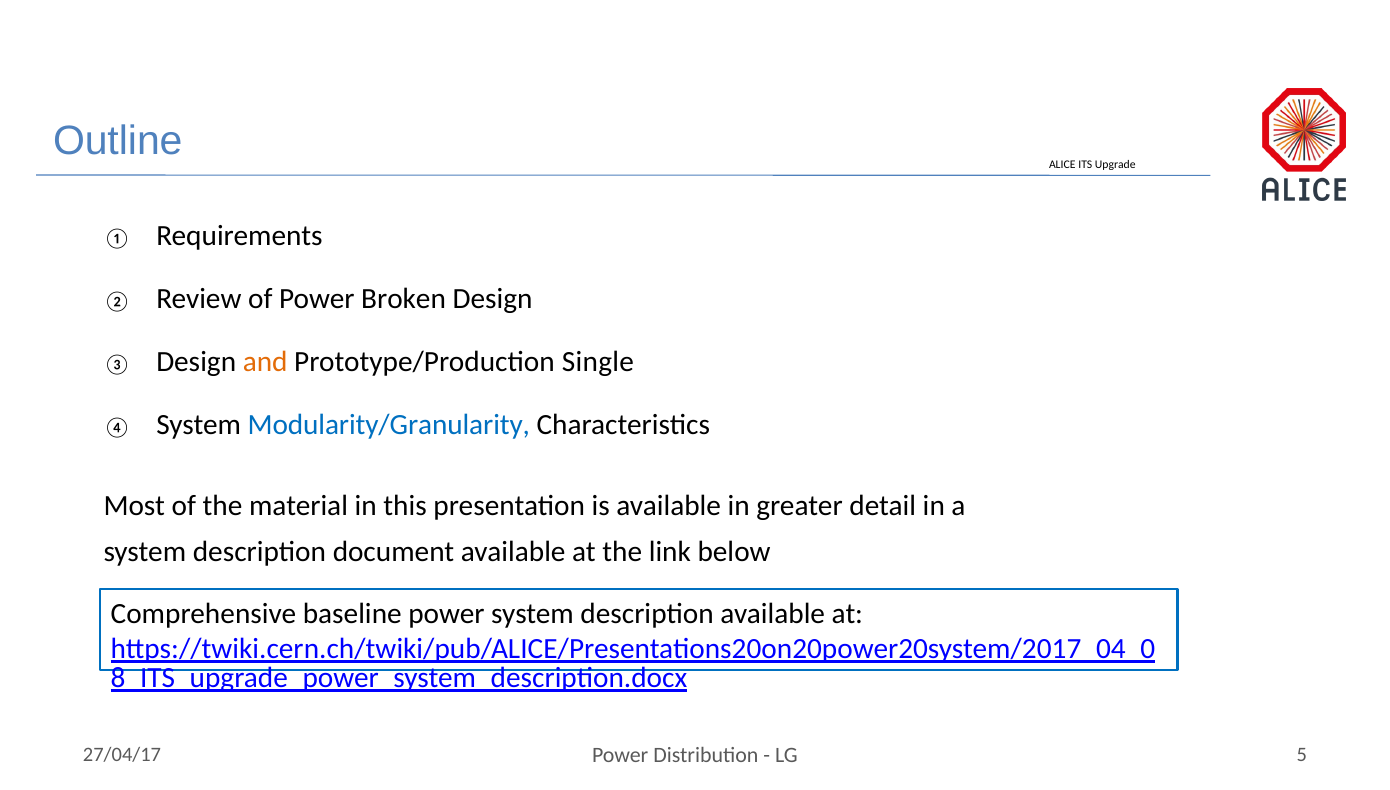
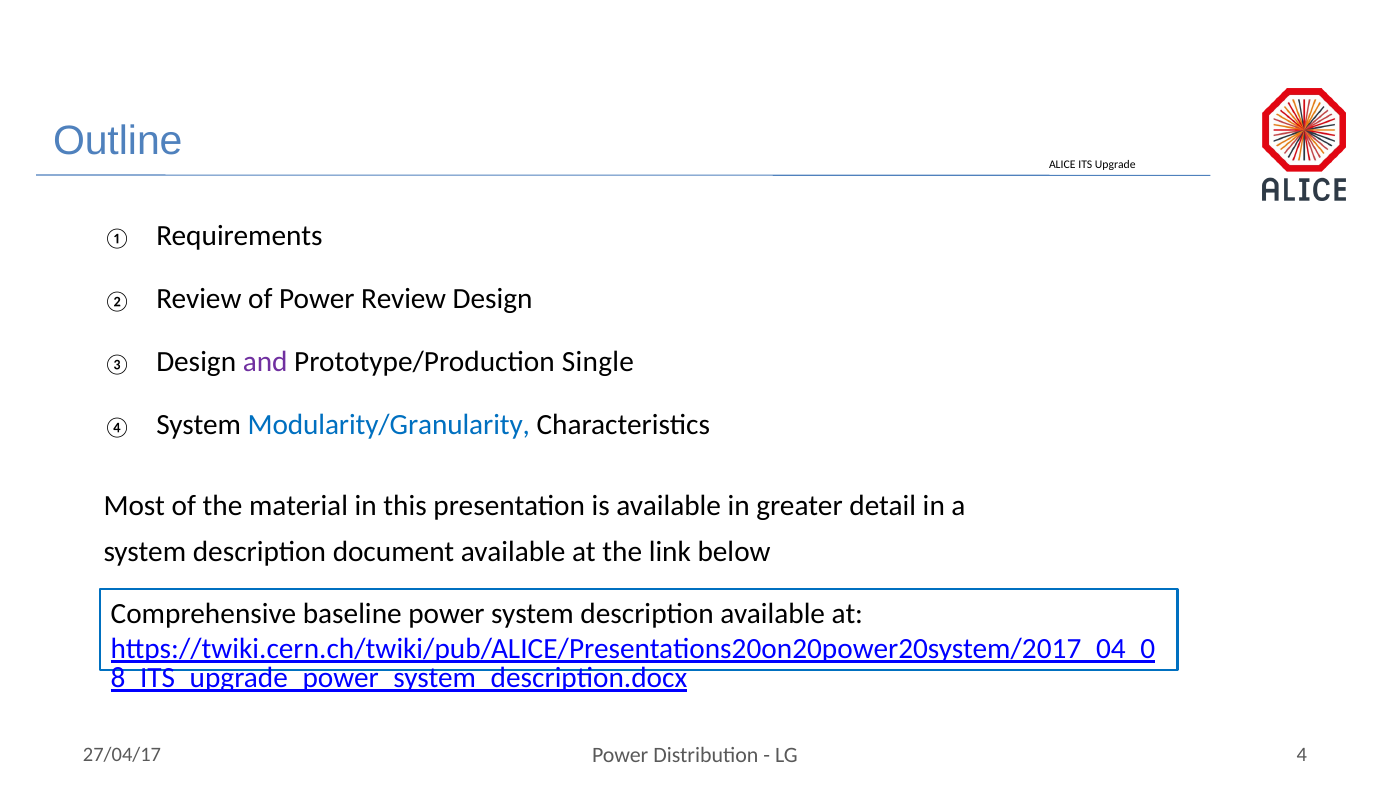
Power Broken: Broken -> Review
and colour: orange -> purple
5: 5 -> 4
